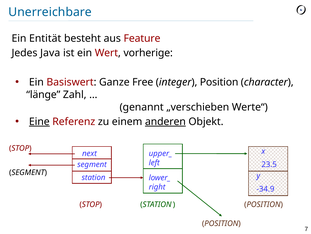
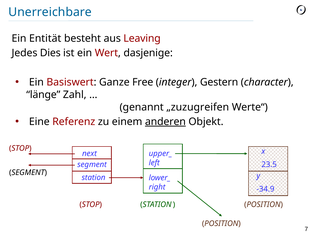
Feature: Feature -> Leaving
Java: Java -> Dies
vorherige: vorherige -> dasjenige
integer Position: Position -> Gestern
„verschieben: „verschieben -> „zuzugreifen
Eine underline: present -> none
